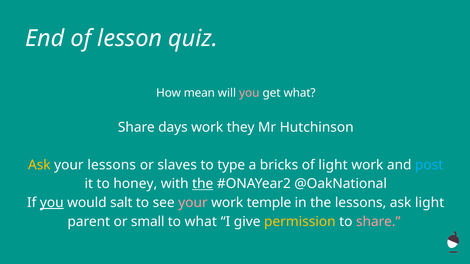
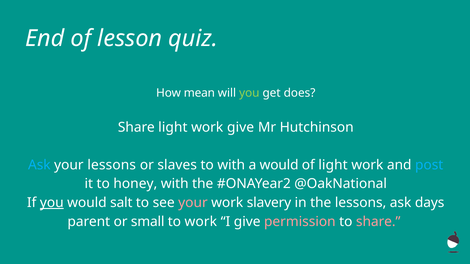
you at (249, 93) colour: pink -> light green
get what: what -> does
Share days: days -> light
work they: they -> give
Ask at (39, 165) colour: yellow -> light blue
to type: type -> with
a bricks: bricks -> would
the at (203, 184) underline: present -> none
temple: temple -> slavery
ask light: light -> days
to what: what -> work
permission colour: yellow -> pink
